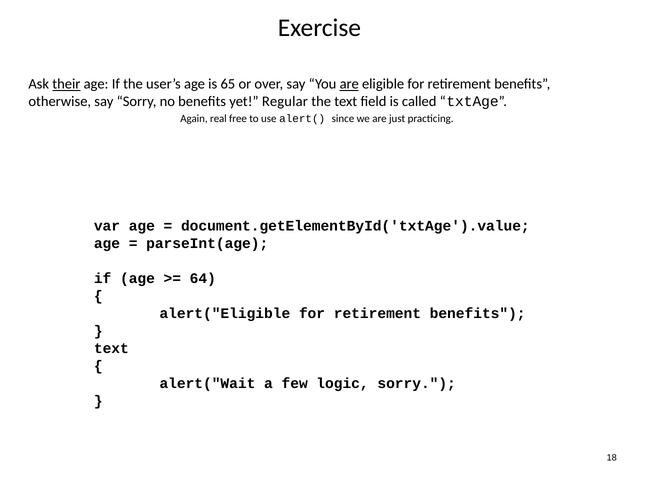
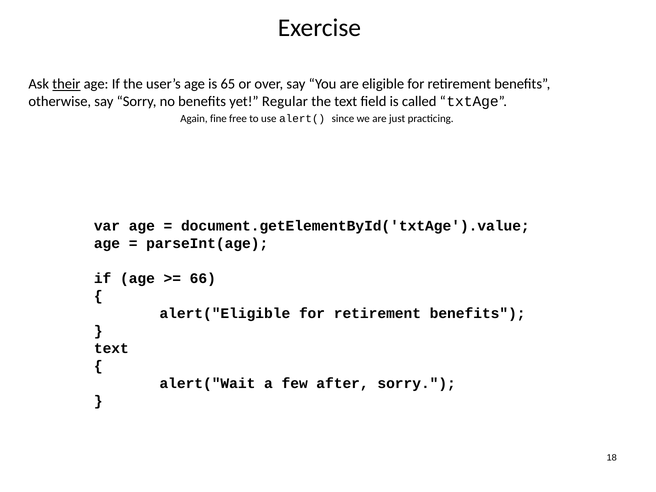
are at (349, 84) underline: present -> none
real: real -> fine
64: 64 -> 66
logic: logic -> after
